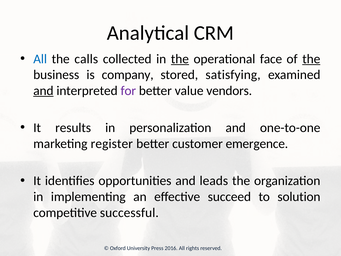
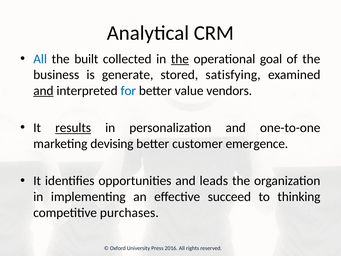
calls: calls -> built
face: face -> goal
the at (311, 59) underline: present -> none
company: company -> generate
for colour: purple -> blue
results underline: none -> present
register: register -> devising
solution: solution -> thinking
successful: successful -> purchases
